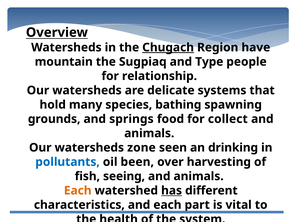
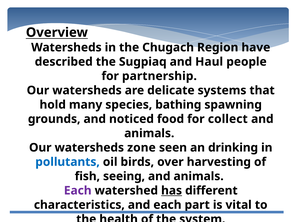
Chugach underline: present -> none
mountain: mountain -> described
Type: Type -> Haul
relationship: relationship -> partnership
springs: springs -> noticed
been: been -> birds
Each at (78, 191) colour: orange -> purple
